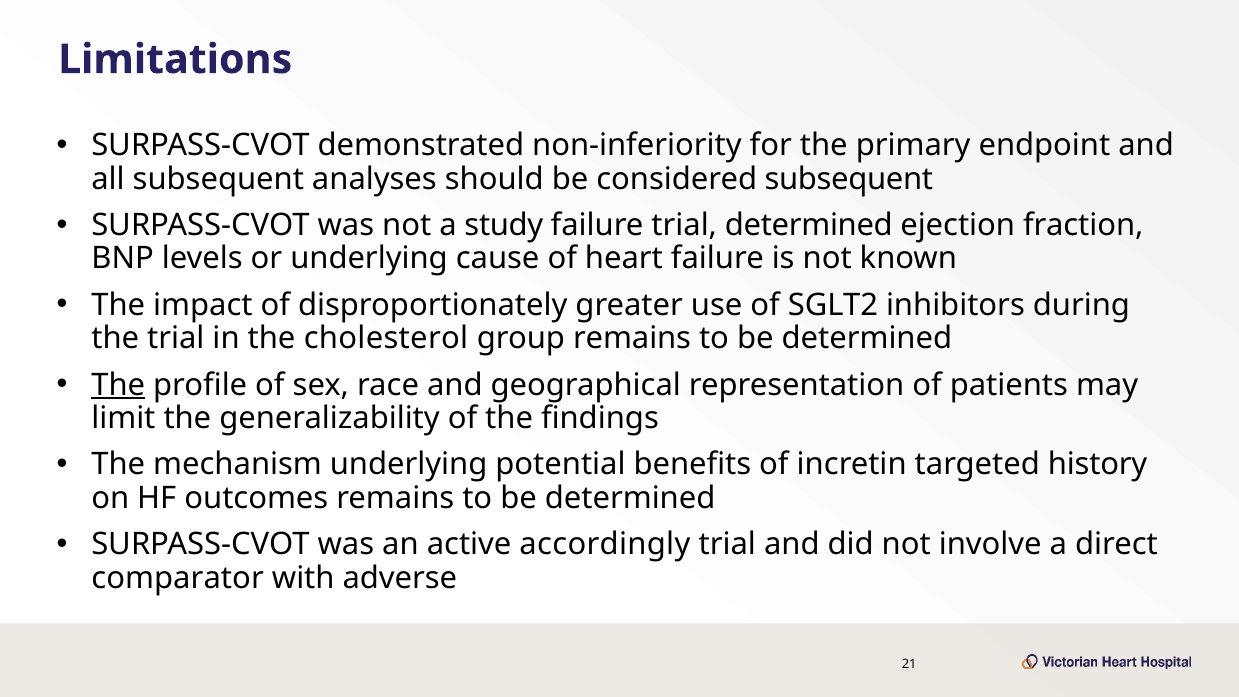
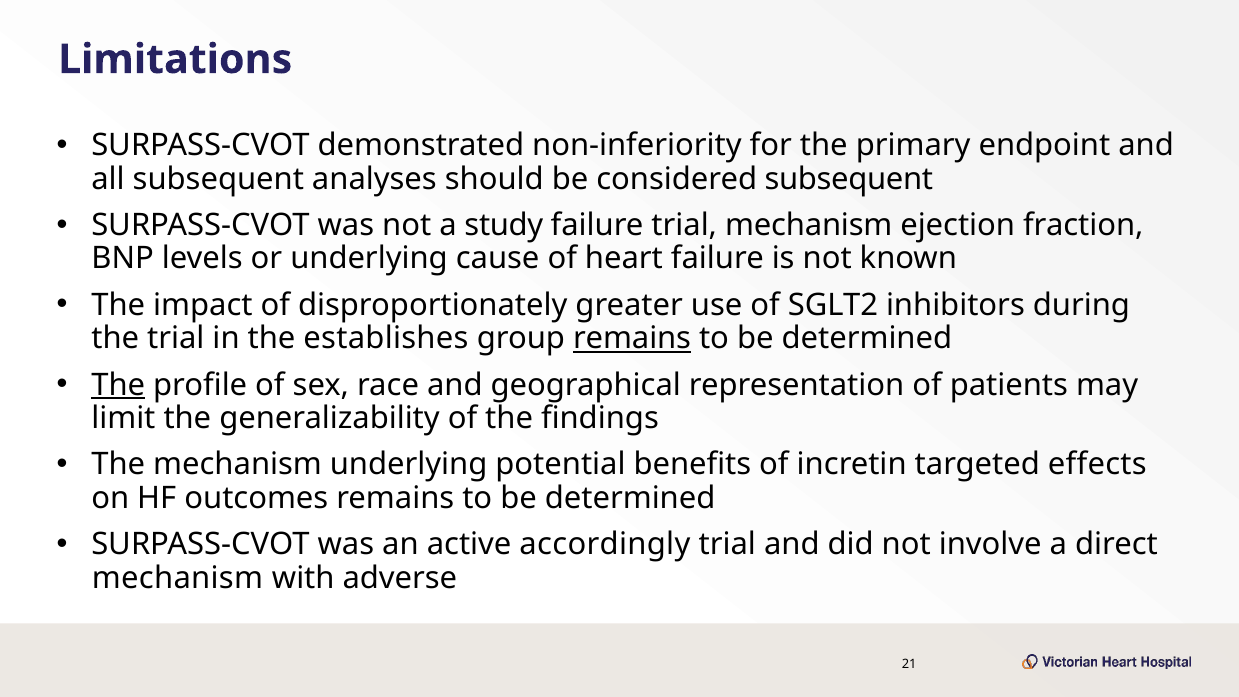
trial determined: determined -> mechanism
cholesterol: cholesterol -> establishes
remains at (632, 338) underline: none -> present
history: history -> effects
comparator at (178, 578): comparator -> mechanism
